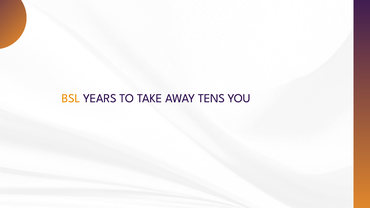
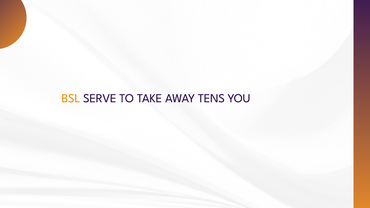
YEARS: YEARS -> SERVE
